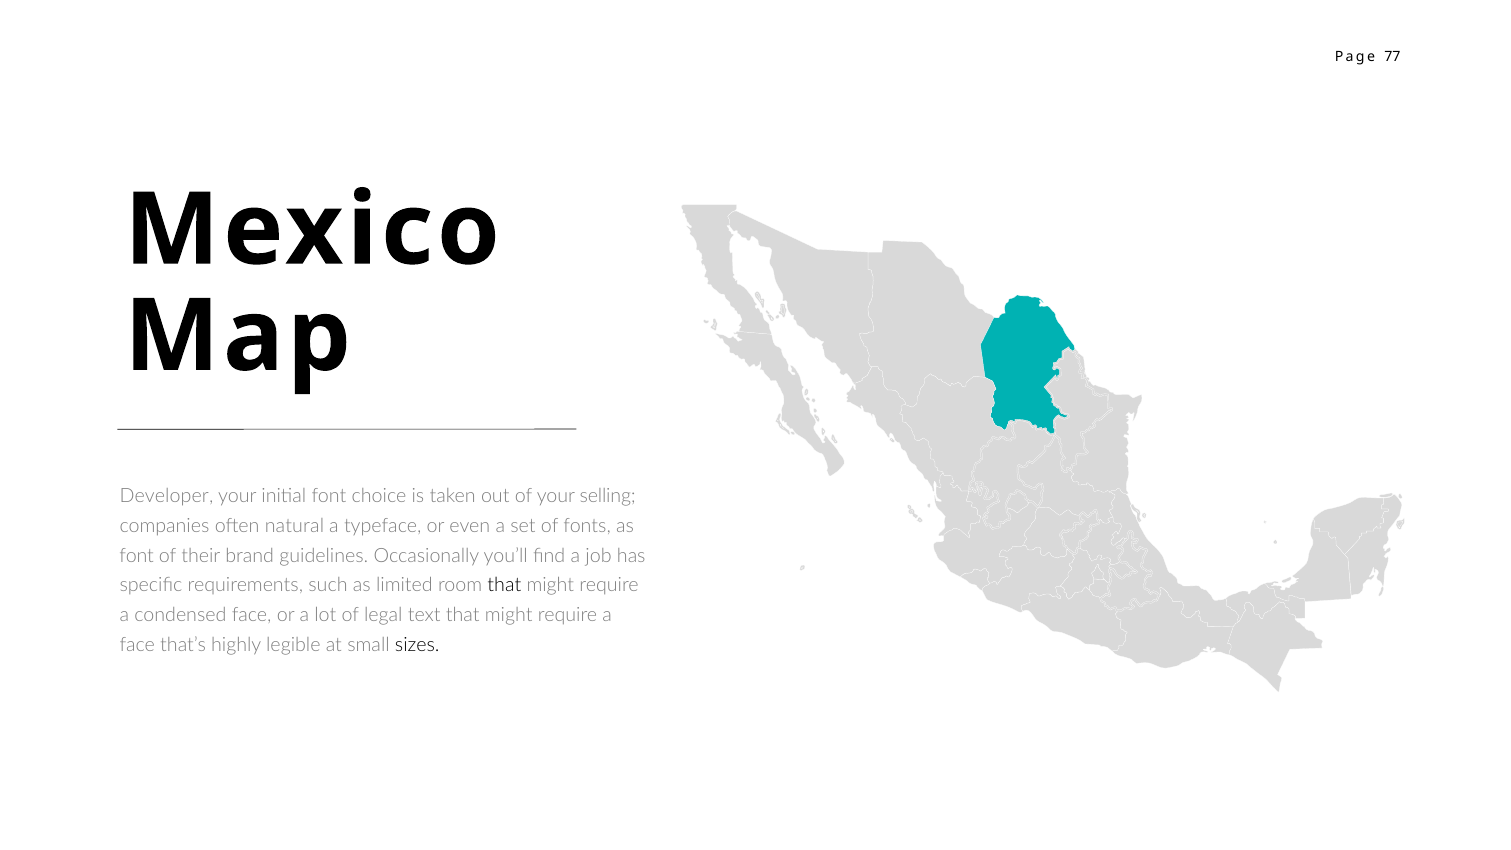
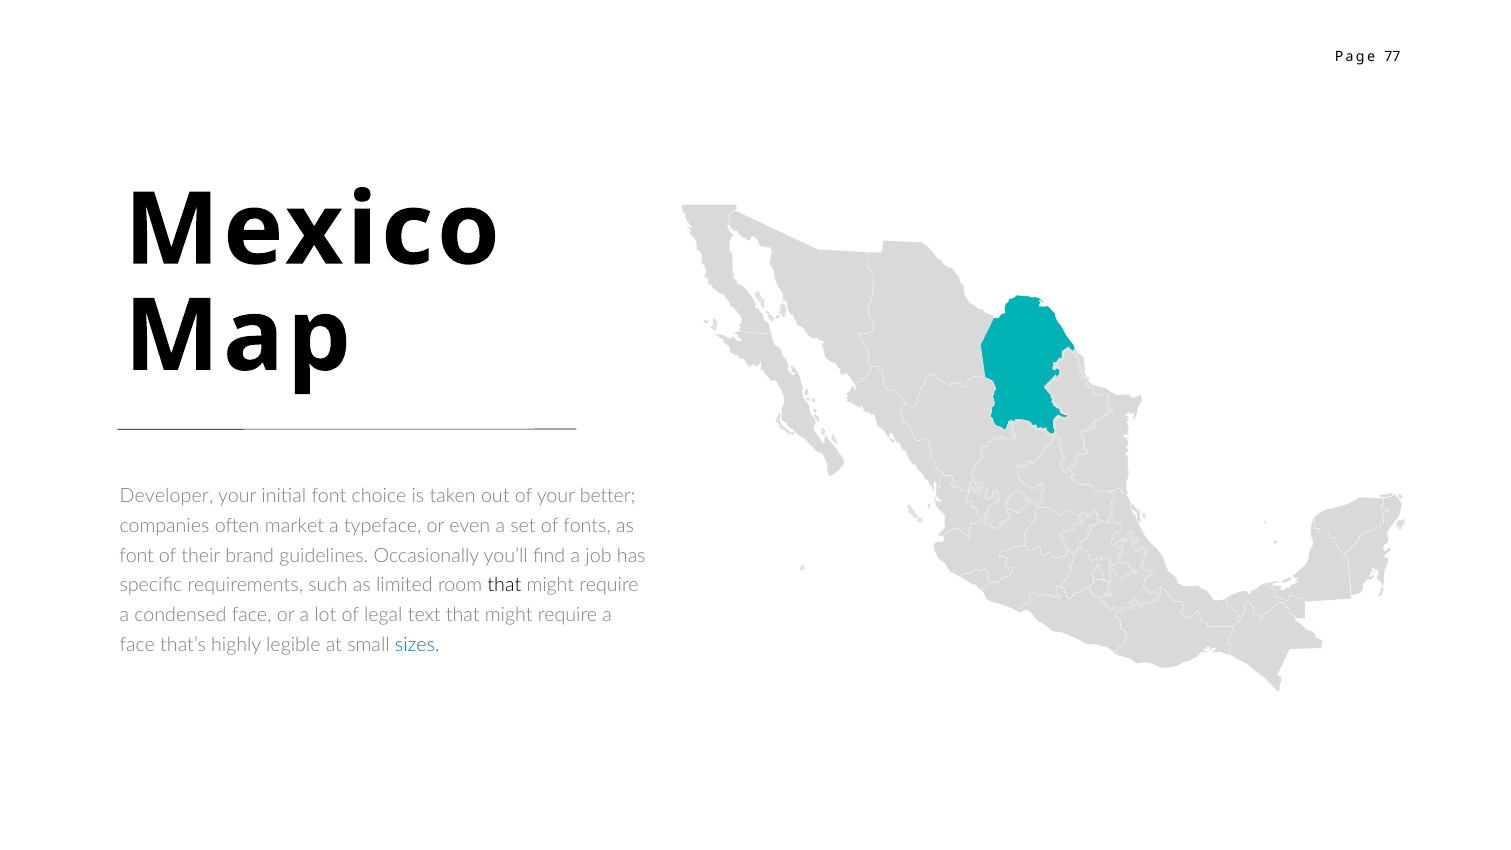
selling: selling -> better
natural: natural -> market
sizes colour: black -> blue
